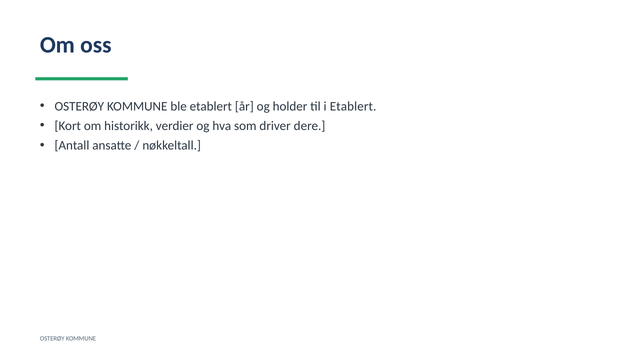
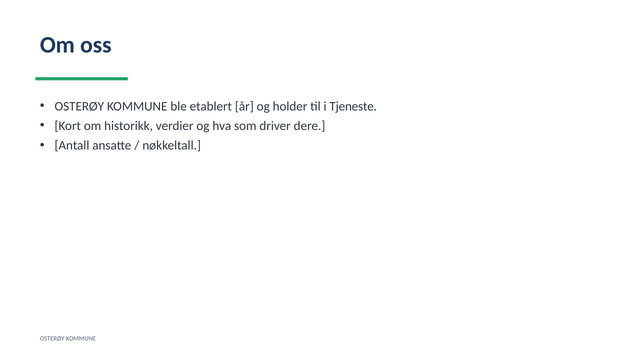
i Etablert: Etablert -> Tjeneste
